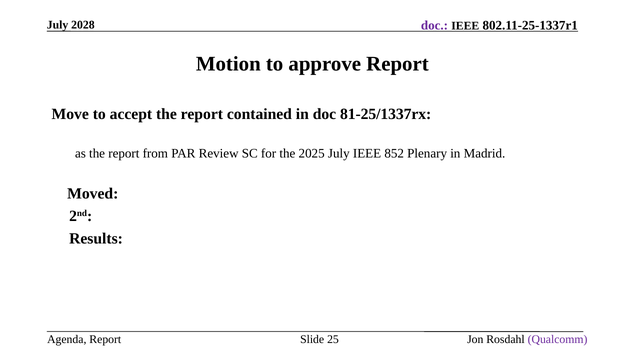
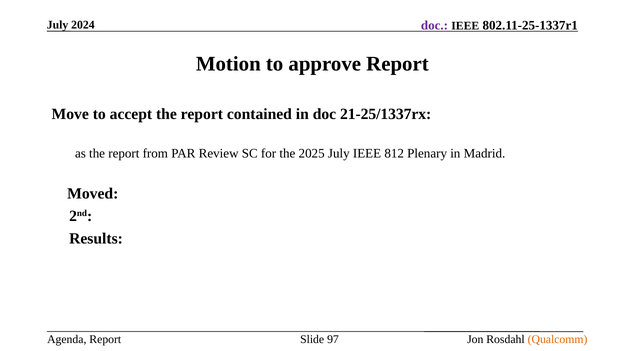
2028: 2028 -> 2024
81-25/1337rx: 81-25/1337rx -> 21-25/1337rx
852: 852 -> 812
25: 25 -> 97
Qualcomm colour: purple -> orange
